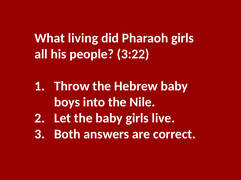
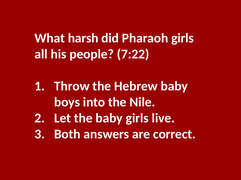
living: living -> harsh
3:22: 3:22 -> 7:22
